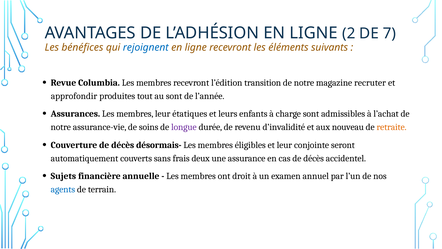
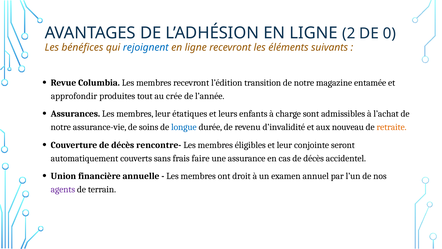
7: 7 -> 0
recruter: recruter -> entamée
au sont: sont -> crée
longue colour: purple -> blue
désormais-: désormais- -> rencontre-
deux: deux -> faire
Sujets: Sujets -> Union
agents colour: blue -> purple
